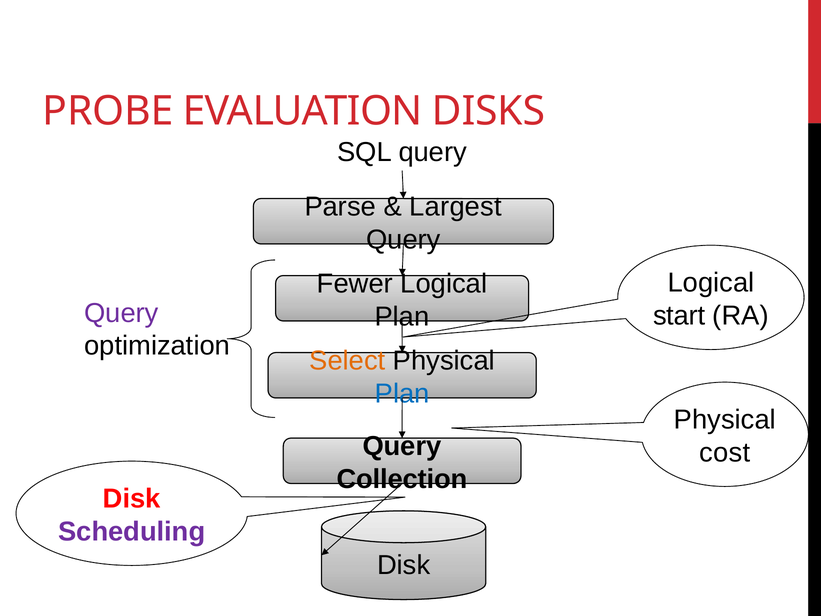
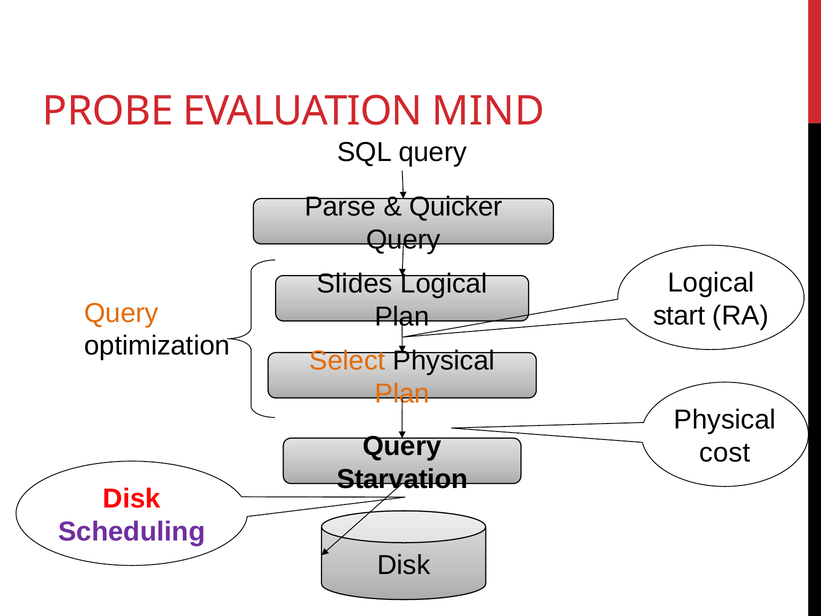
DISKS: DISKS -> MIND
Largest: Largest -> Quicker
Fewer: Fewer -> Slides
Query at (121, 313) colour: purple -> orange
Plan at (402, 393) colour: blue -> orange
Collection: Collection -> Starvation
